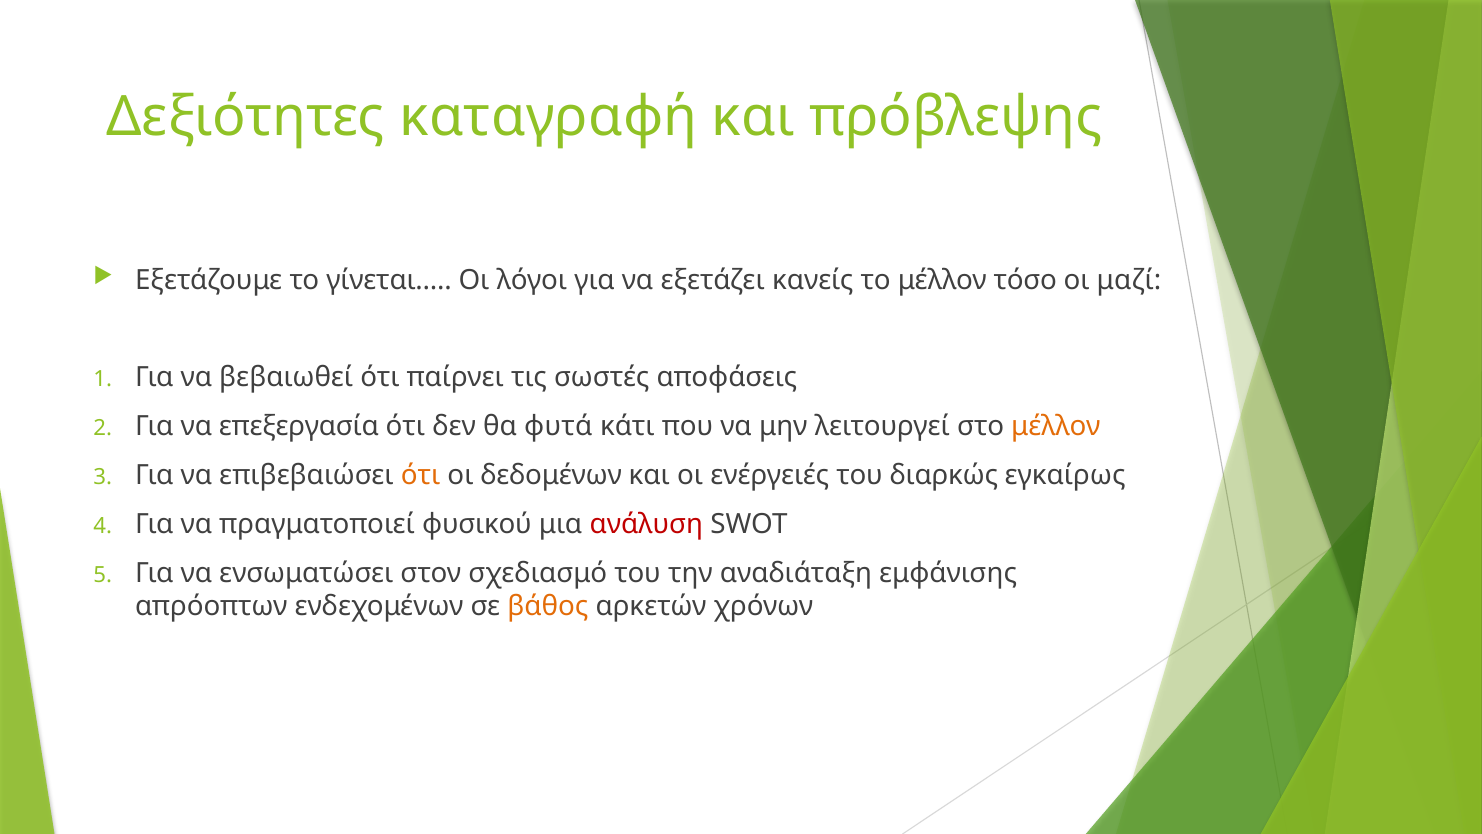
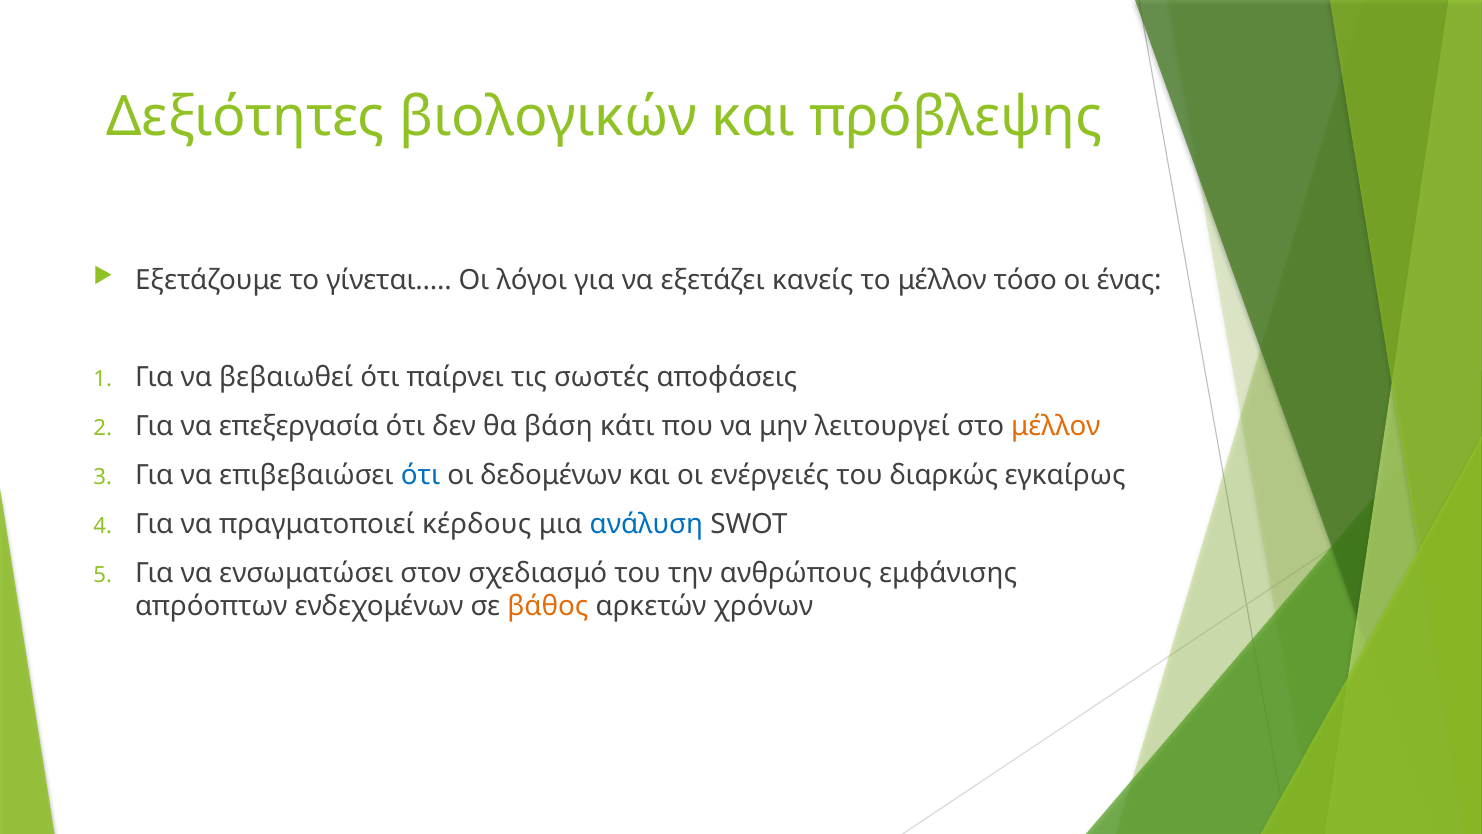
καταγραφή: καταγραφή -> βιολογικών
μαζί: μαζί -> ένας
φυτά: φυτά -> βάση
ότι at (421, 475) colour: orange -> blue
φυσικού: φυσικού -> κέρδους
ανάλυση colour: red -> blue
αναδιάταξη: αναδιάταξη -> ανθρώπους
